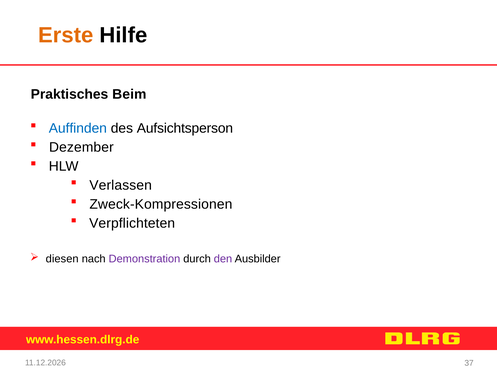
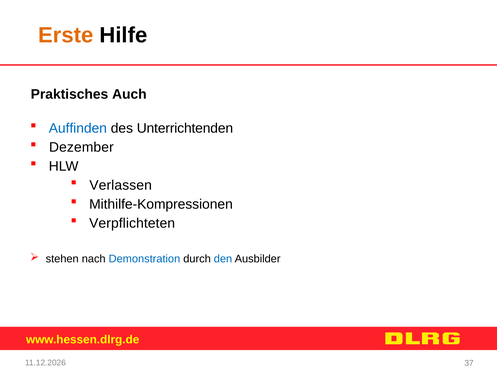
Beim: Beim -> Auch
Aufsichtsperson: Aufsichtsperson -> Unterrichtenden
Zweck-Kompressionen: Zweck-Kompressionen -> Mithilfe-Kompressionen
diesen: diesen -> stehen
Demonstration colour: purple -> blue
den colour: purple -> blue
